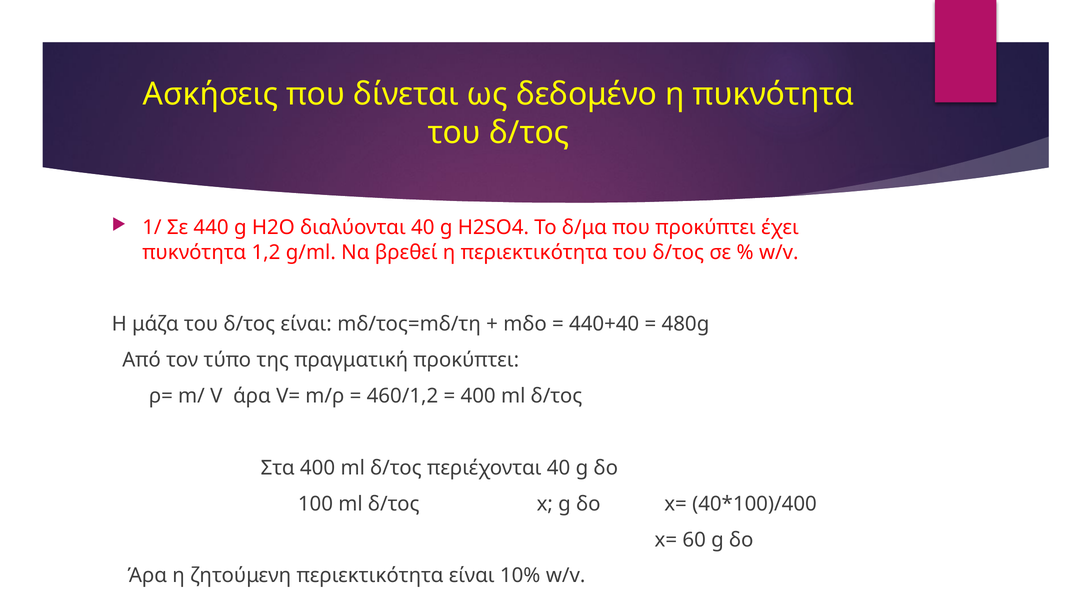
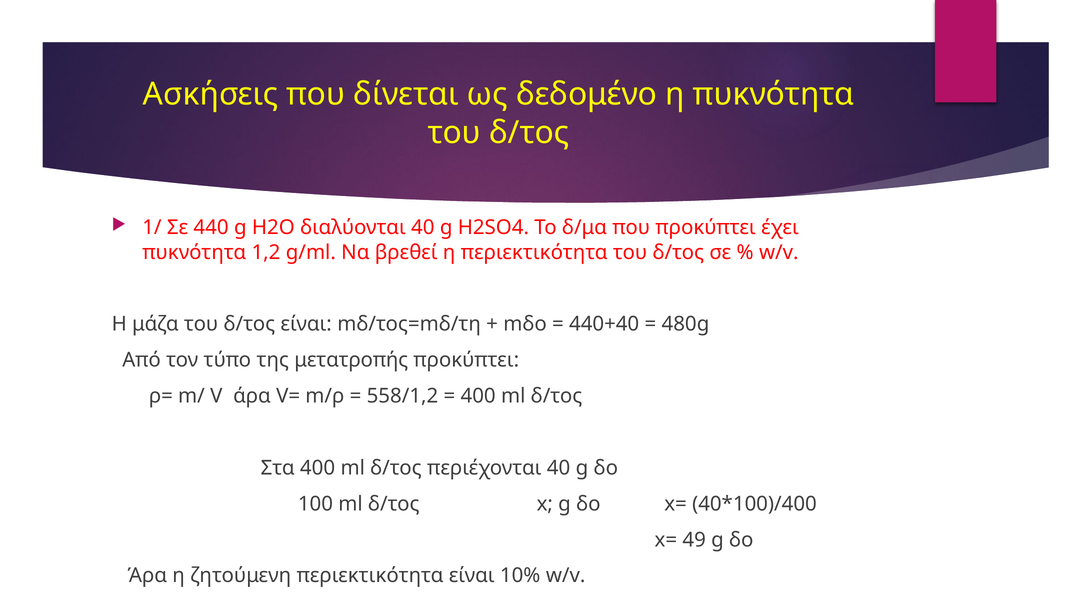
πραγματική: πραγματική -> μετατροπής
460/1,2: 460/1,2 -> 558/1,2
60: 60 -> 49
